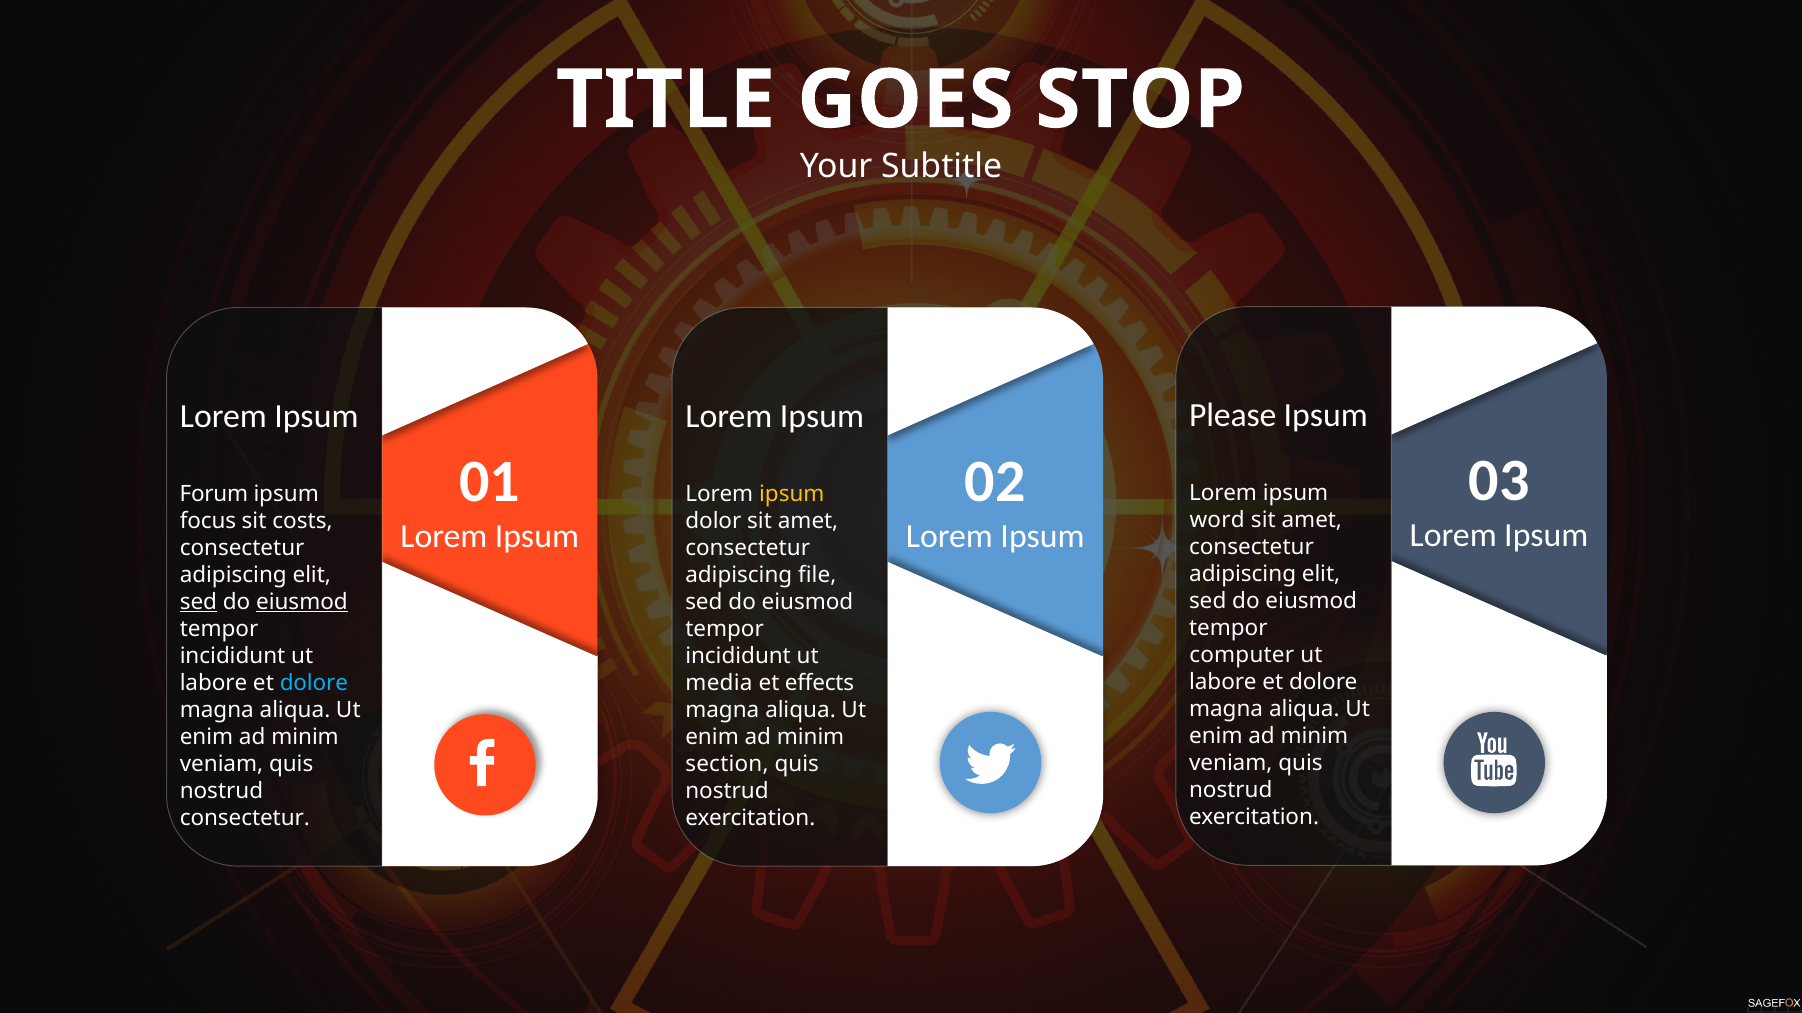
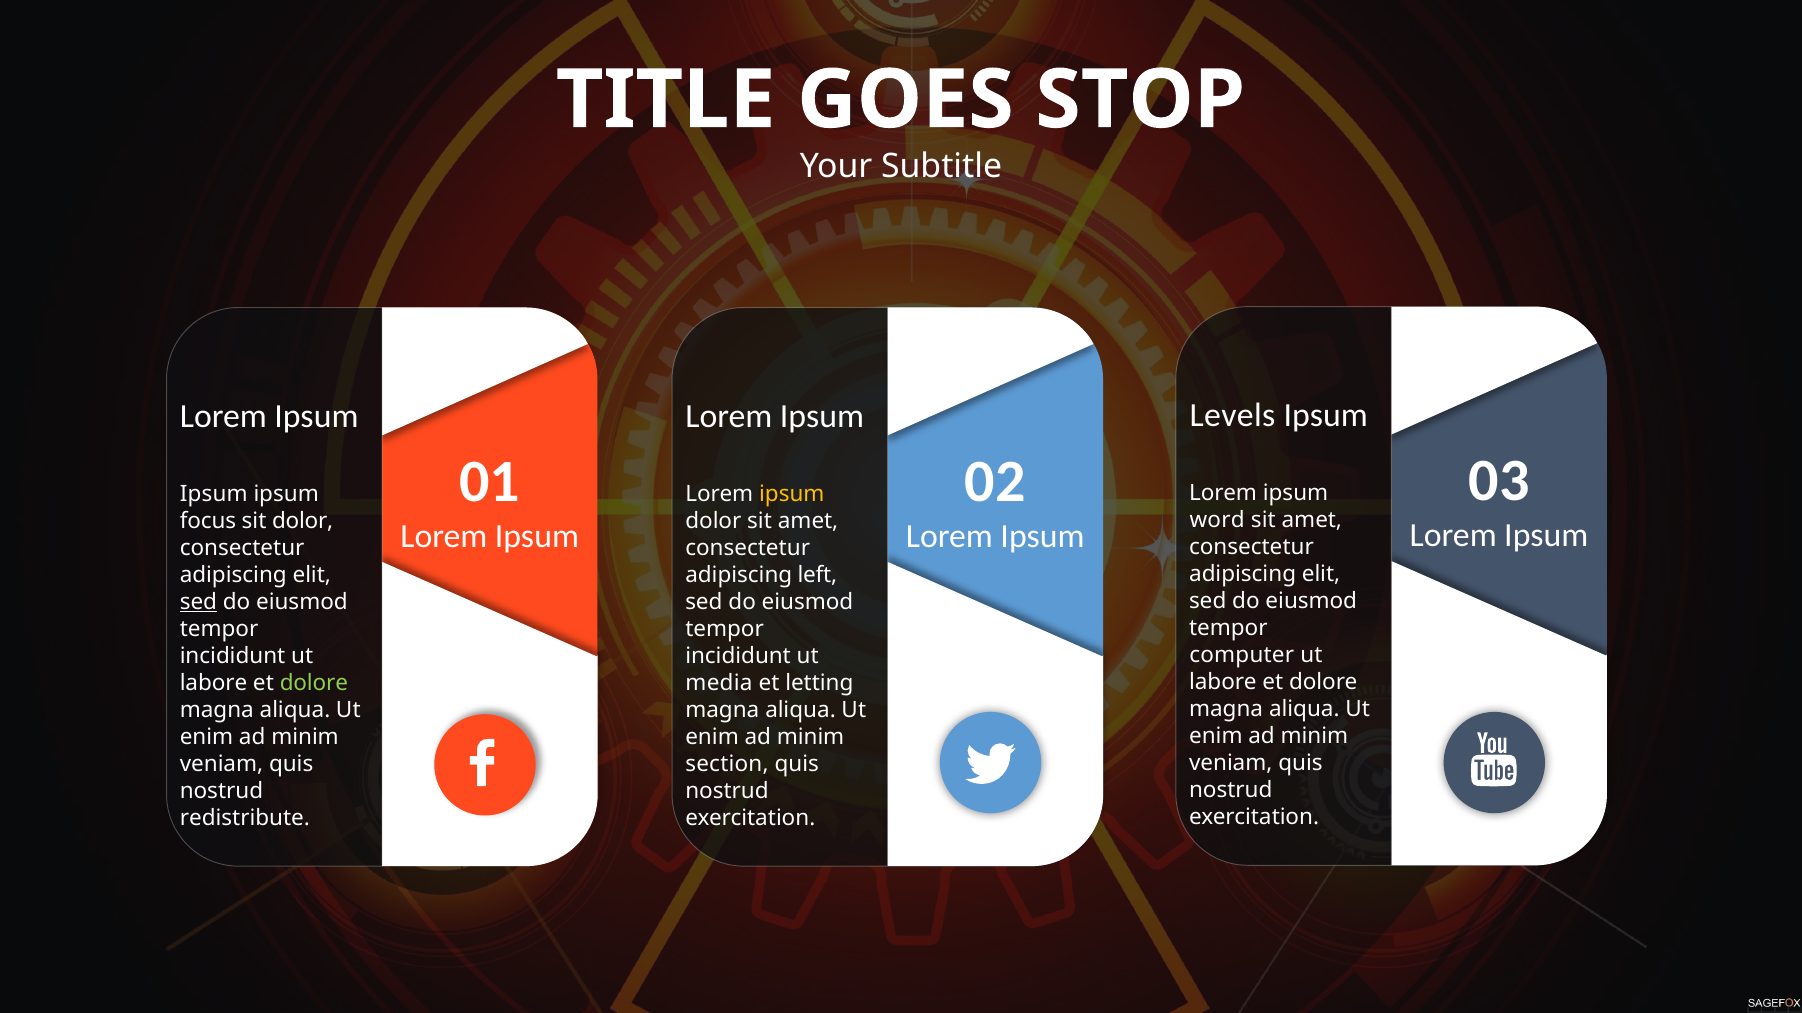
Please: Please -> Levels
Forum at (214, 494): Forum -> Ipsum
sit costs: costs -> dolor
file: file -> left
eiusmod at (302, 602) underline: present -> none
dolore at (314, 684) colour: light blue -> light green
effects: effects -> letting
consectetur at (245, 819): consectetur -> redistribute
